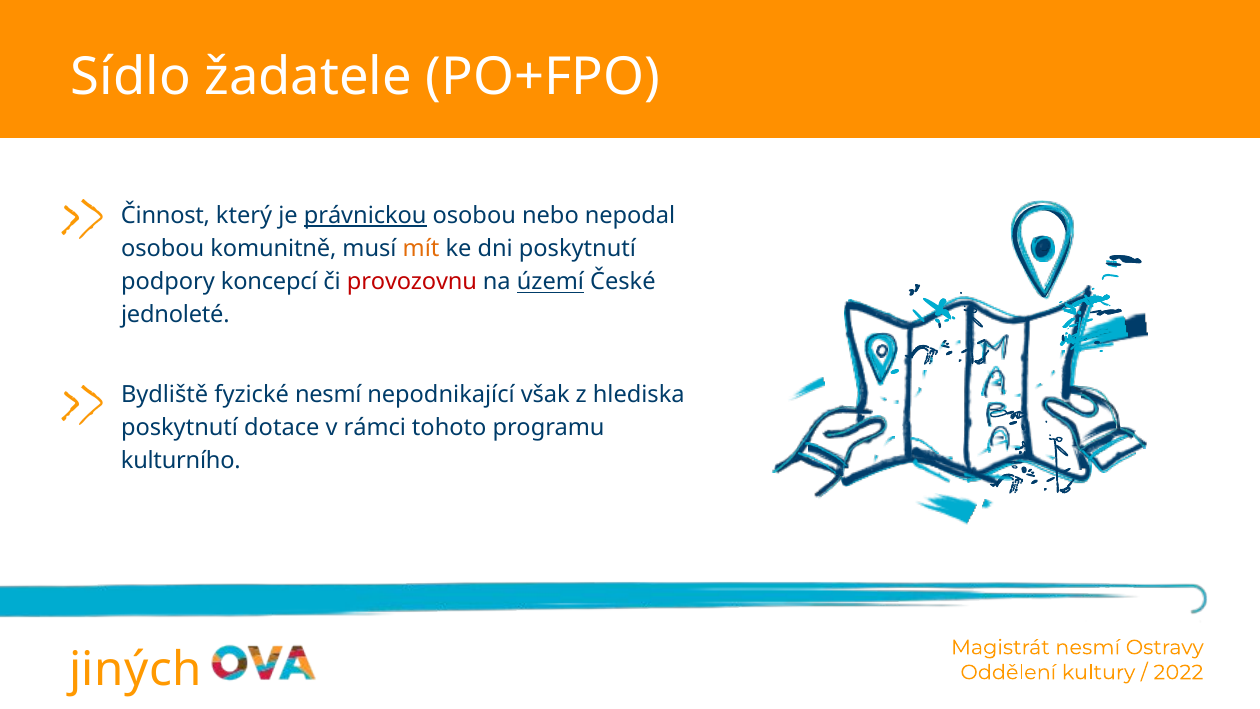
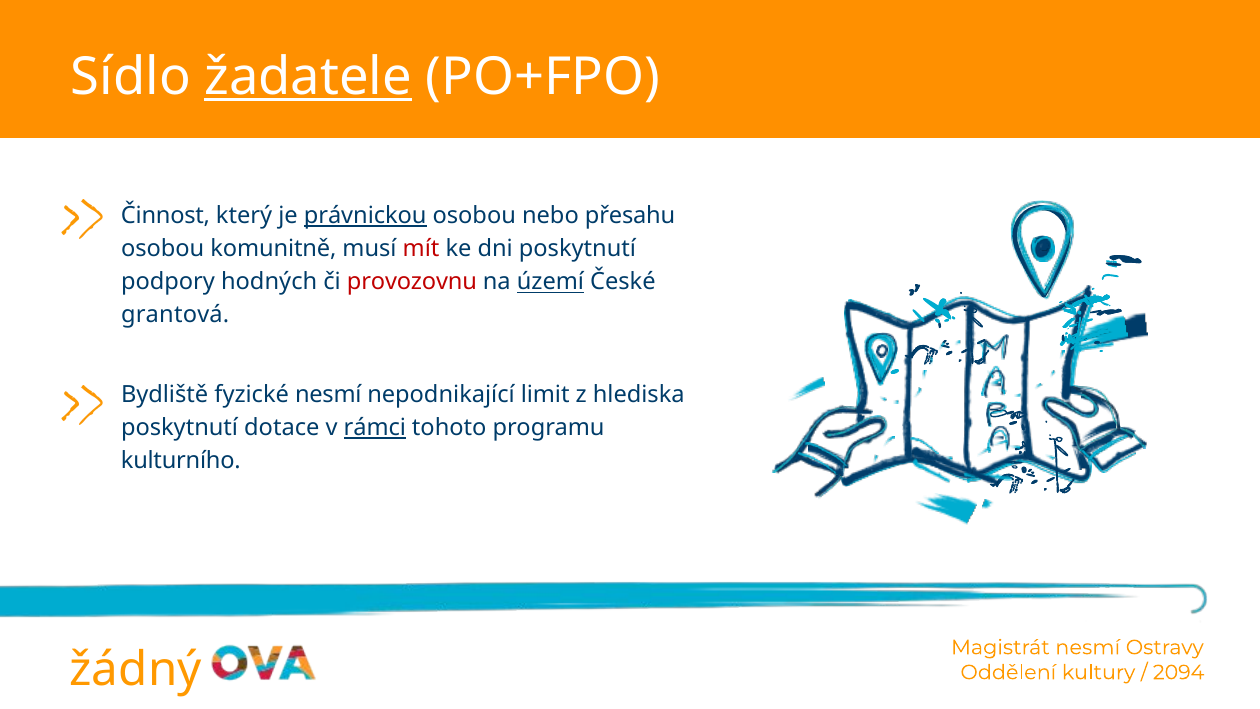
žadatele underline: none -> present
nepodal: nepodal -> přesahu
mít colour: orange -> red
koncepcí: koncepcí -> hodných
jednoleté: jednoleté -> grantová
však: však -> limit
rámci underline: none -> present
jiných: jiných -> žádný
2022: 2022 -> 2094
